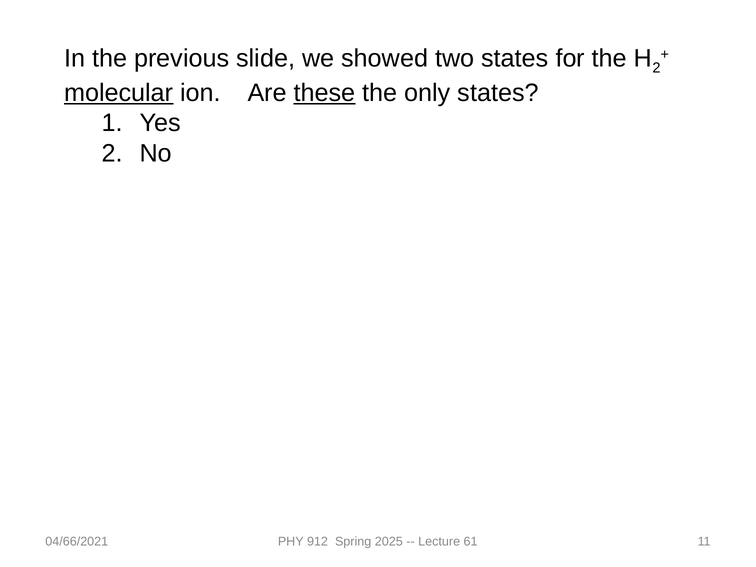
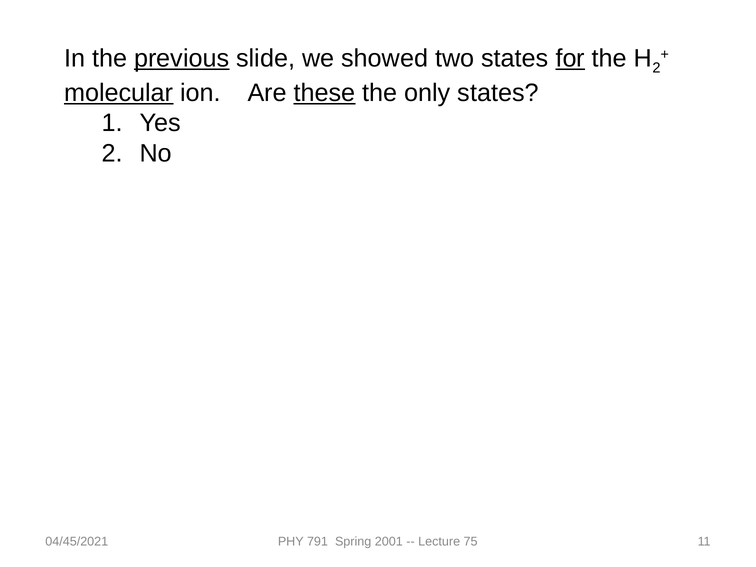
previous underline: none -> present
for underline: none -> present
04/66/2021: 04/66/2021 -> 04/45/2021
912: 912 -> 791
2025: 2025 -> 2001
61: 61 -> 75
